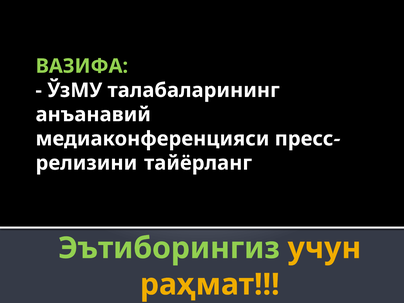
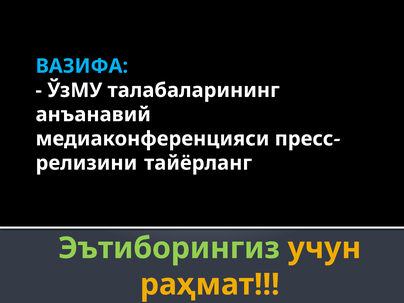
ВАЗИФА colour: light green -> light blue
